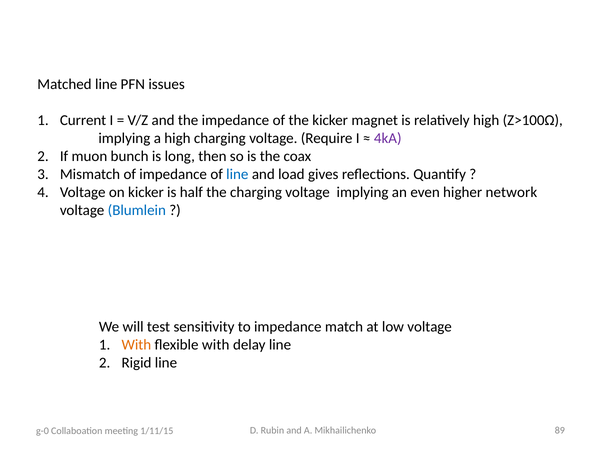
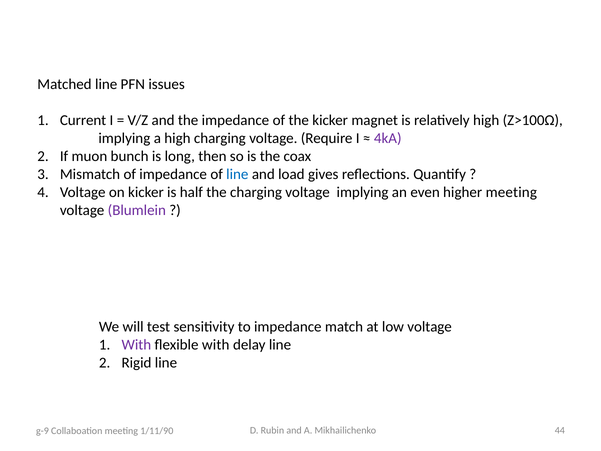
higher network: network -> meeting
Blumlein colour: blue -> purple
With at (136, 344) colour: orange -> purple
89: 89 -> 44
g-0: g-0 -> g-9
1/11/15: 1/11/15 -> 1/11/90
